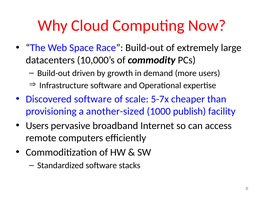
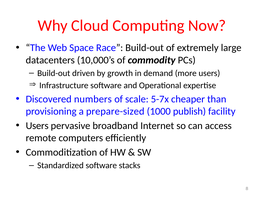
Discovered software: software -> numbers
another-sized: another-sized -> prepare-sized
